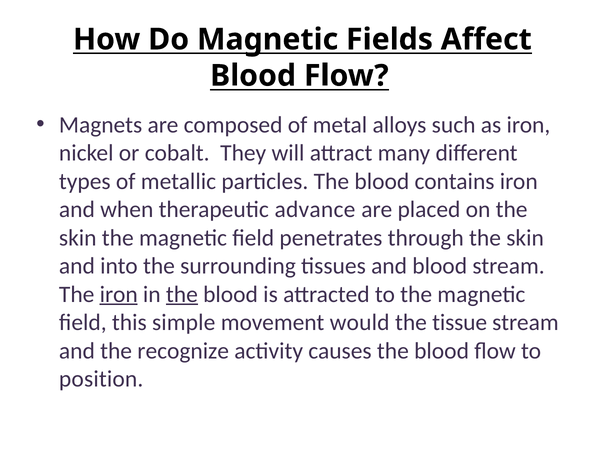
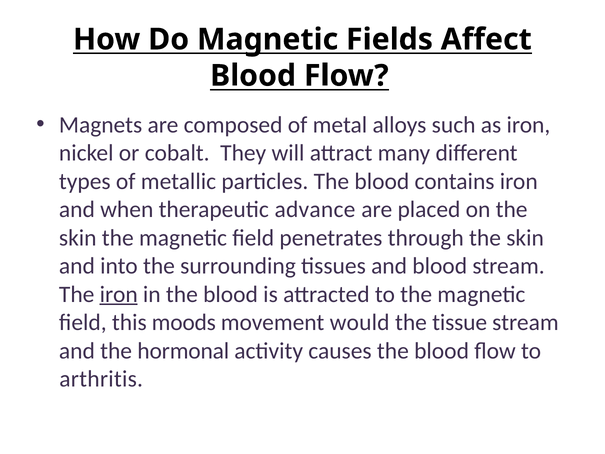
the at (182, 294) underline: present -> none
simple: simple -> moods
recognize: recognize -> hormonal
position: position -> arthritis
